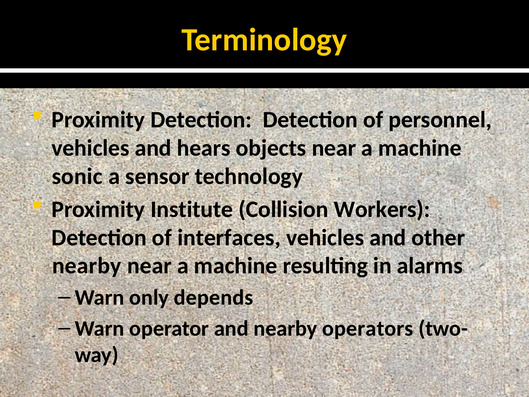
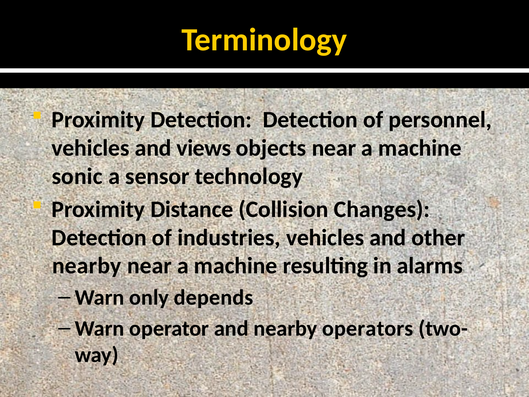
hears: hears -> views
Institute: Institute -> Distance
Workers: Workers -> Changes
interfaces: interfaces -> industries
